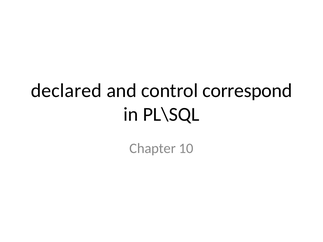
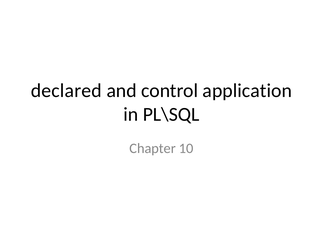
correspond: correspond -> application
